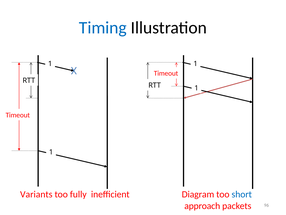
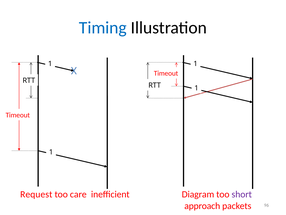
Variants: Variants -> Request
fully: fully -> care
short colour: blue -> purple
